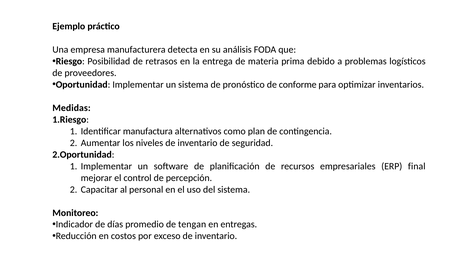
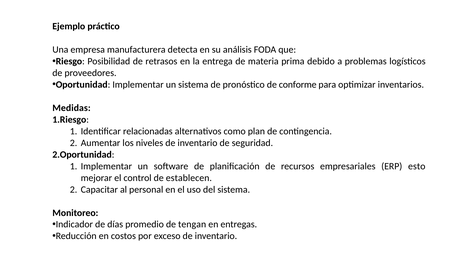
manufactura: manufactura -> relacionadas
final: final -> esto
percepción: percepción -> establecen
